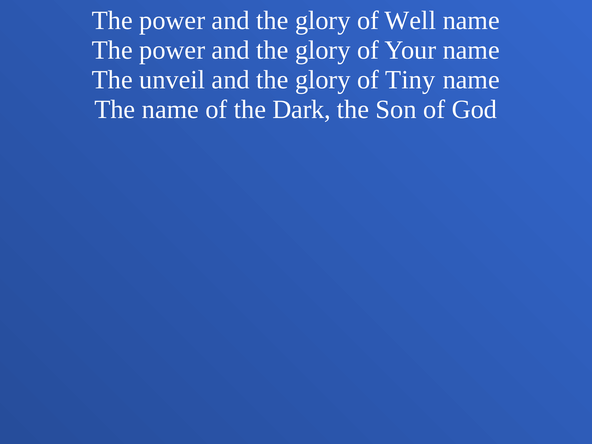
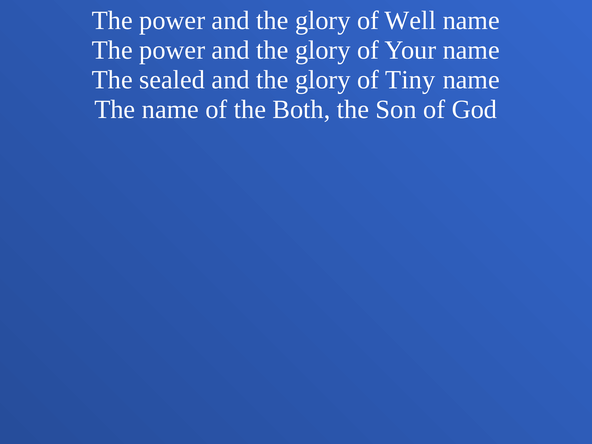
unveil: unveil -> sealed
Dark: Dark -> Both
